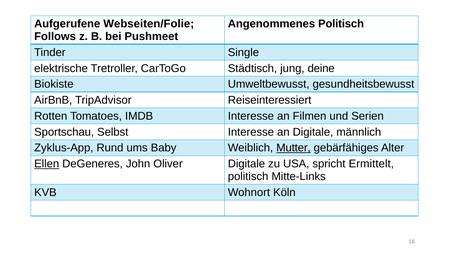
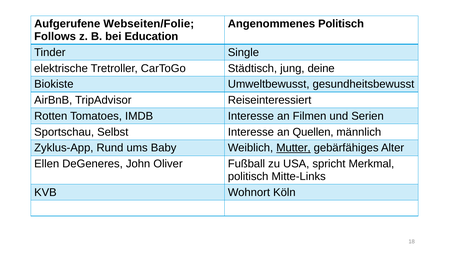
Pushmeet: Pushmeet -> Education
an Digitale: Digitale -> Quellen
Ellen underline: present -> none
Oliver Digitale: Digitale -> Fußball
Ermittelt: Ermittelt -> Merkmal
